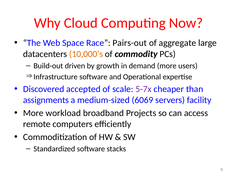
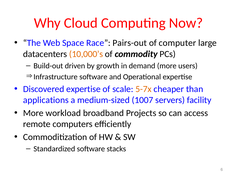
aggregate: aggregate -> computer
Discovered accepted: accepted -> expertise
5-7x colour: purple -> orange
assignments: assignments -> applications
6069: 6069 -> 1007
